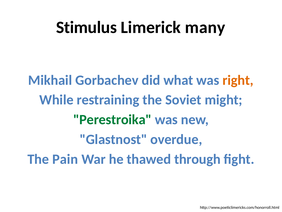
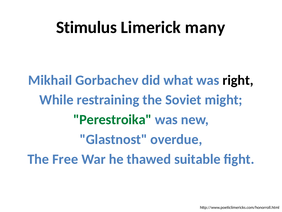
right colour: orange -> black
Pain: Pain -> Free
through: through -> suitable
